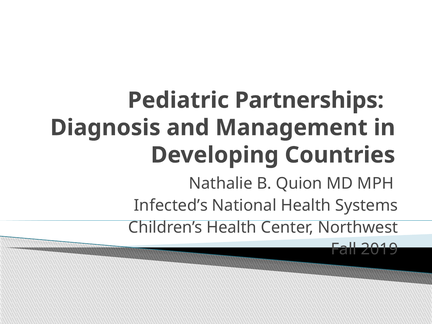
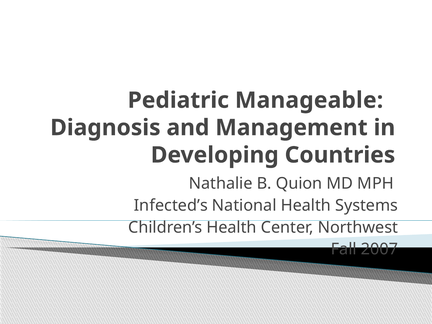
Partnerships: Partnerships -> Manageable
2019: 2019 -> 2007
